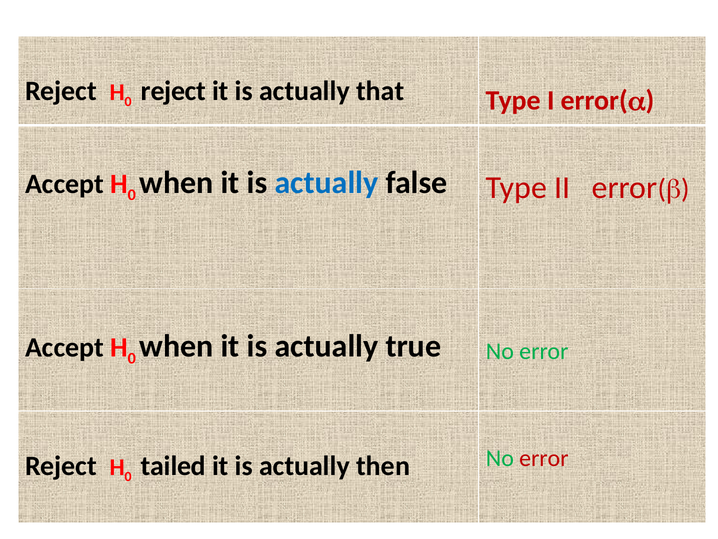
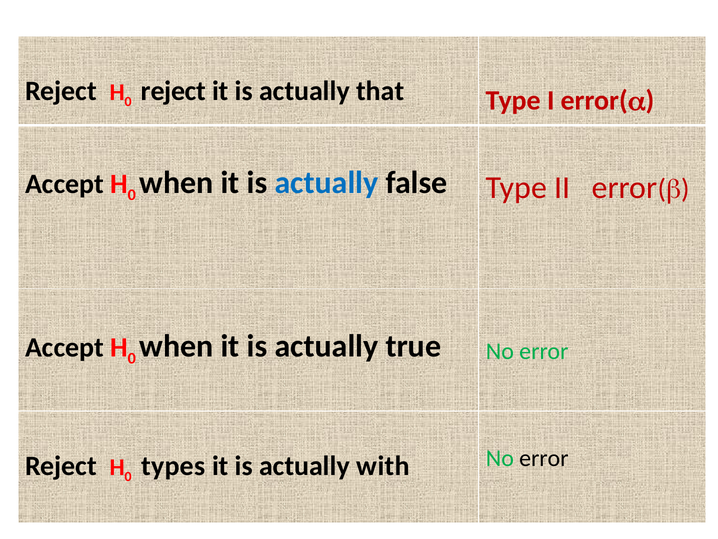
tailed: tailed -> types
then: then -> with
error at (544, 458) colour: red -> black
